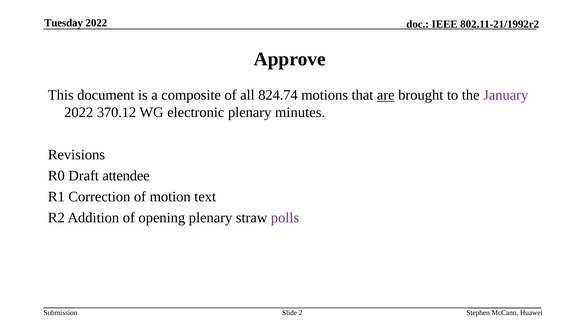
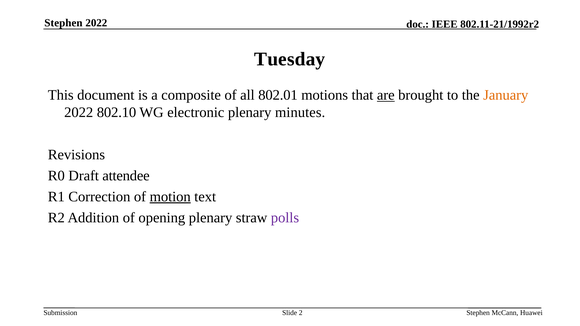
Tuesday at (64, 23): Tuesday -> Stephen
Approve: Approve -> Tuesday
824.74: 824.74 -> 802.01
January colour: purple -> orange
370.12: 370.12 -> 802.10
motion underline: none -> present
